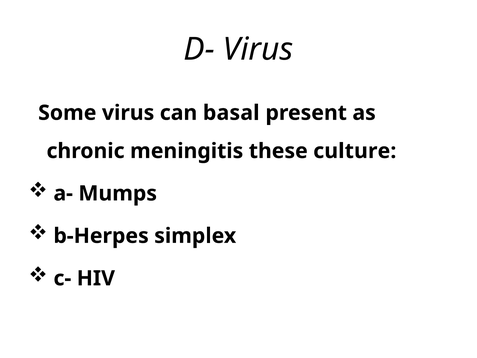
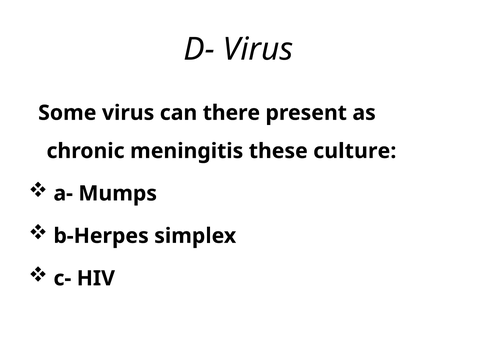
basal: basal -> there
